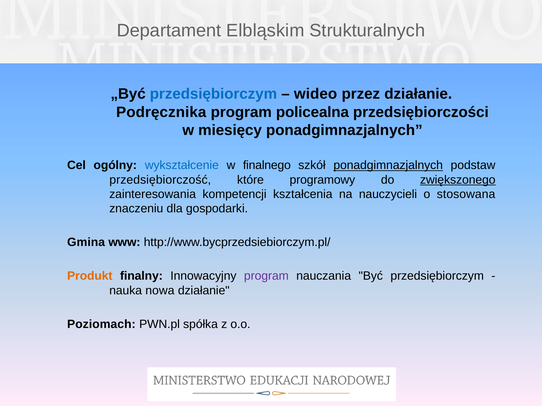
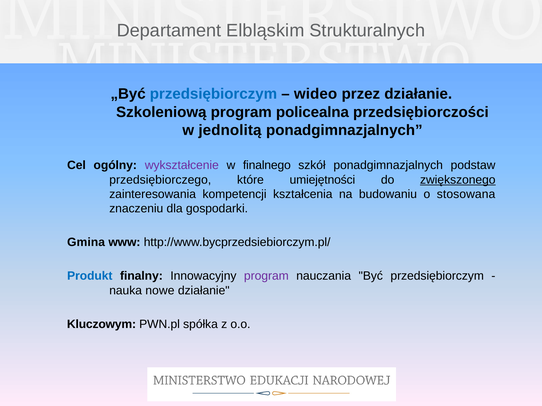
Podręcznika: Podręcznika -> Szkoleniową
miesięcy: miesięcy -> jednolitą
wykształcenie colour: blue -> purple
ponadgimnazjalnych at (388, 166) underline: present -> none
przedsiębiorczość: przedsiębiorczość -> przedsiębiorczego
programowy: programowy -> umiejętności
nauczycieli: nauczycieli -> budowaniu
Produkt colour: orange -> blue
nowa: nowa -> nowe
Poziomach: Poziomach -> Kluczowym
